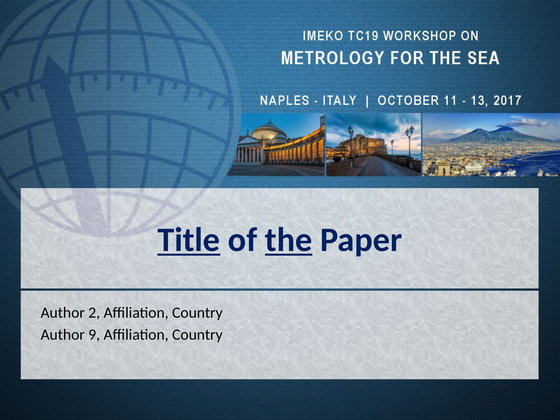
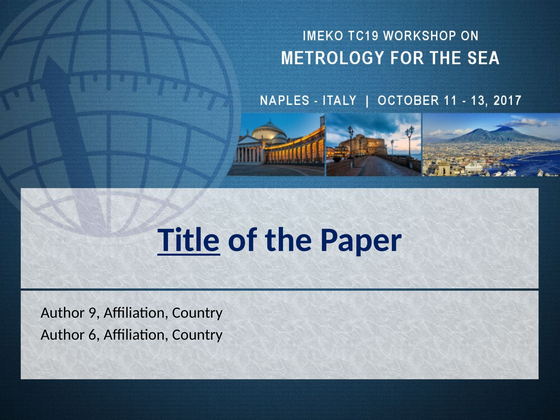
the underline: present -> none
2: 2 -> 9
9: 9 -> 6
